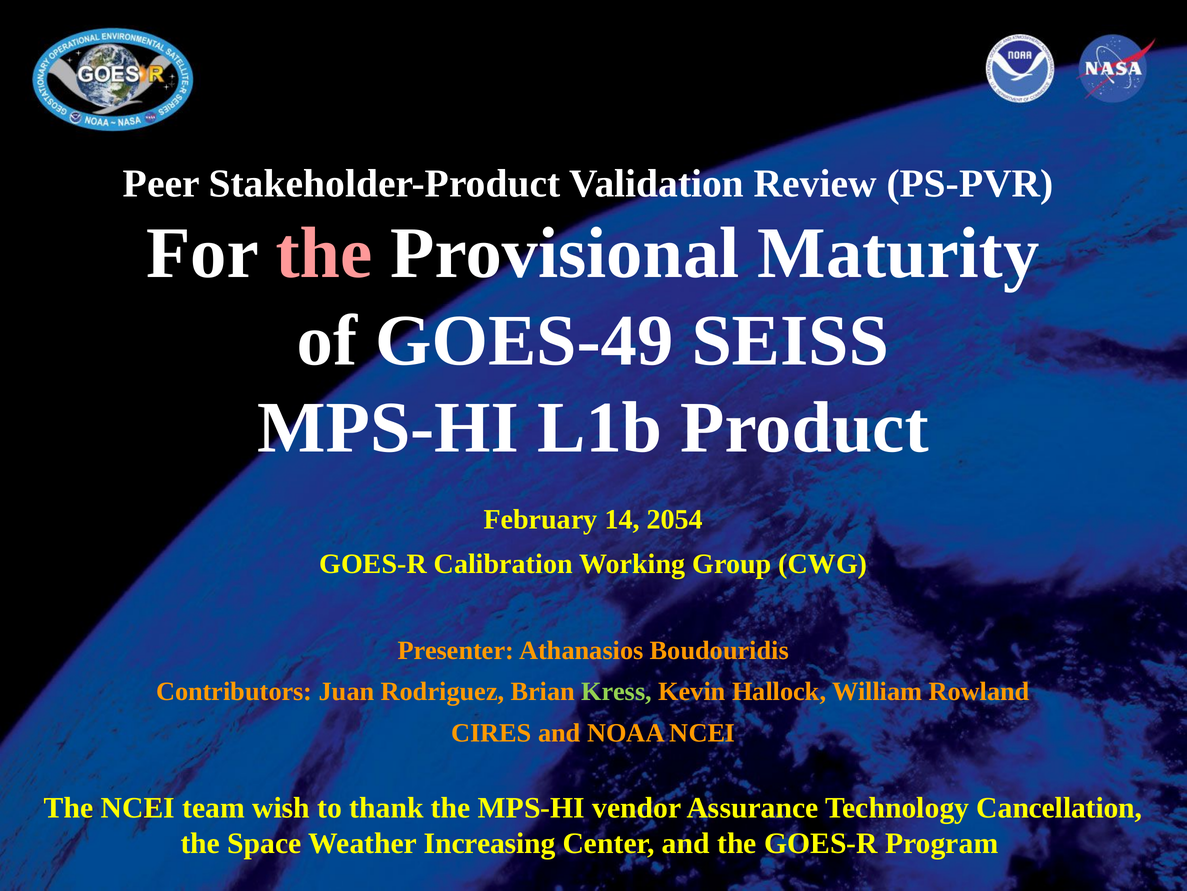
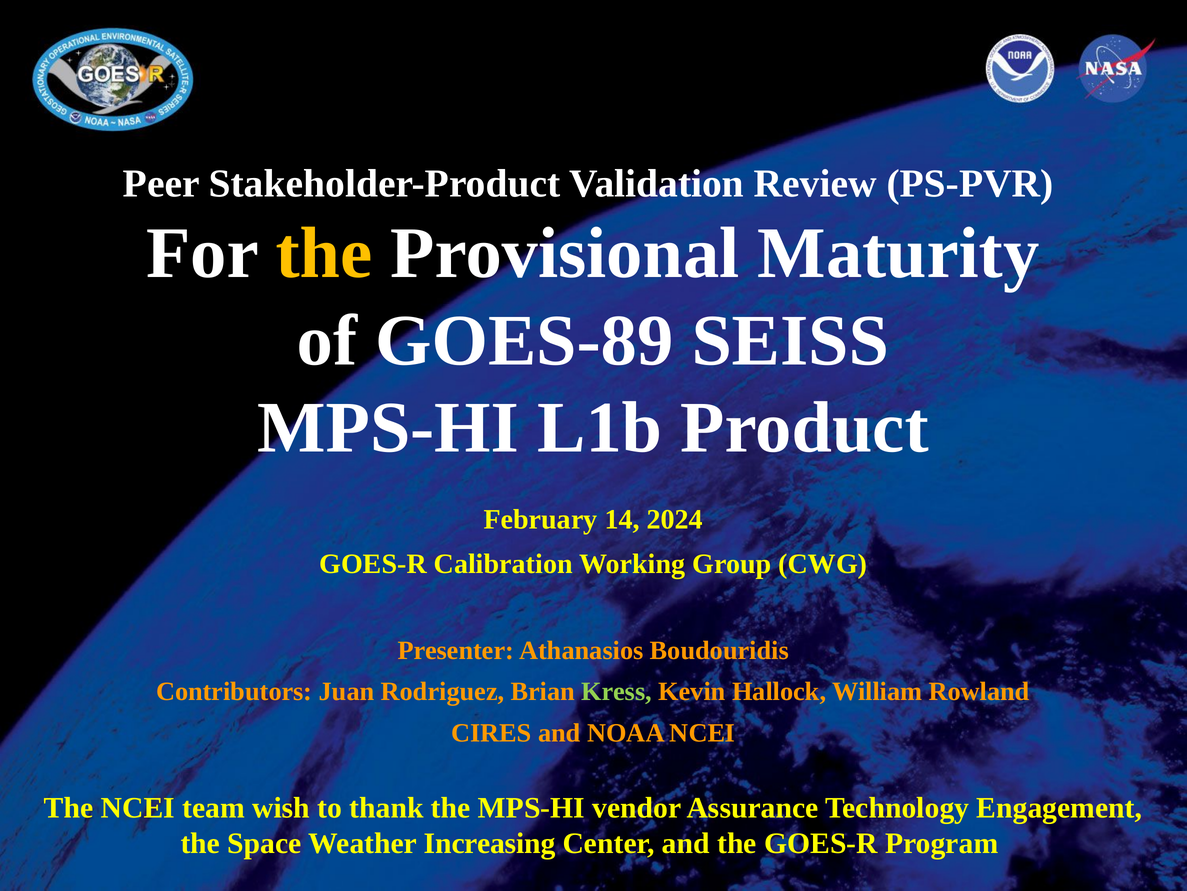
the at (324, 253) colour: pink -> yellow
GOES-49: GOES-49 -> GOES-89
2054: 2054 -> 2024
Cancellation: Cancellation -> Engagement
